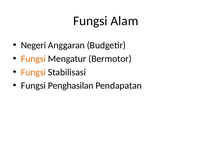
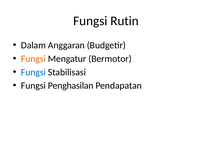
Alam: Alam -> Rutin
Negeri: Negeri -> Dalam
Fungsi at (33, 72) colour: orange -> blue
